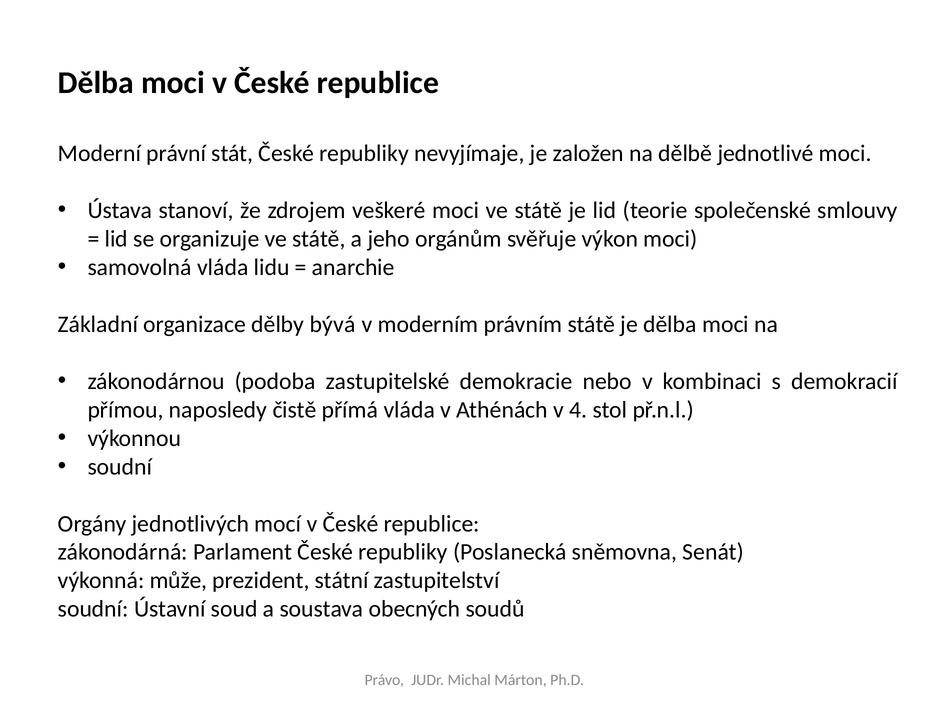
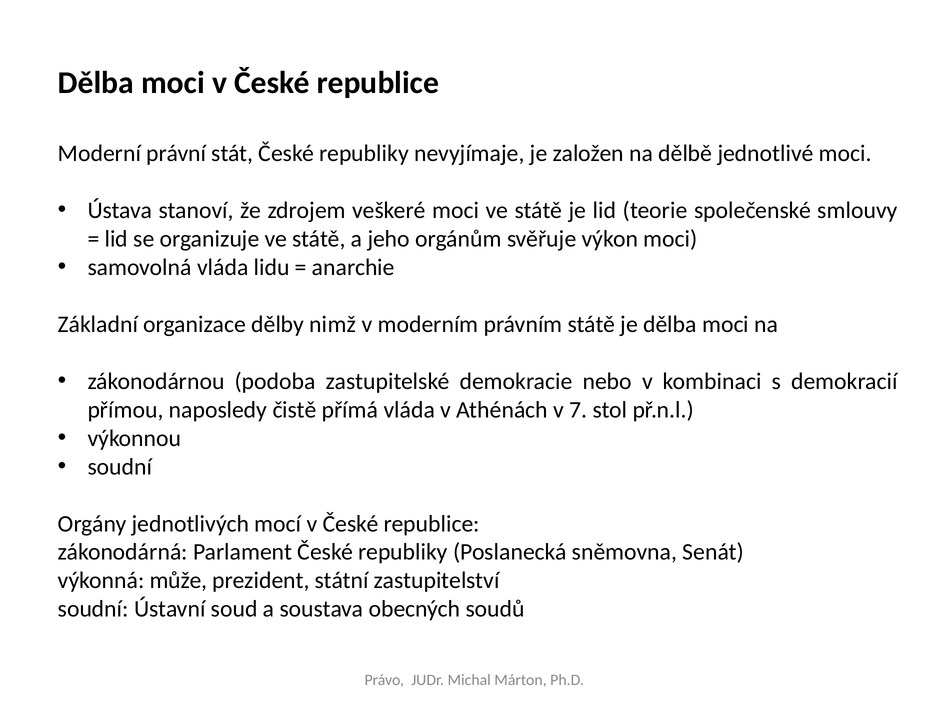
bývá: bývá -> nimž
4: 4 -> 7
